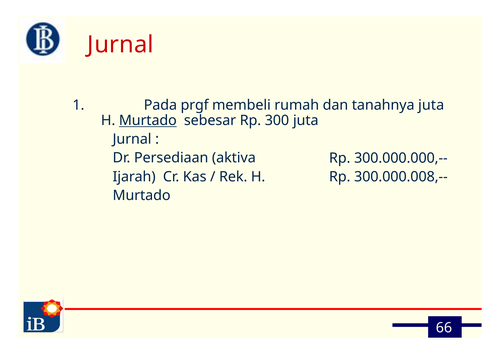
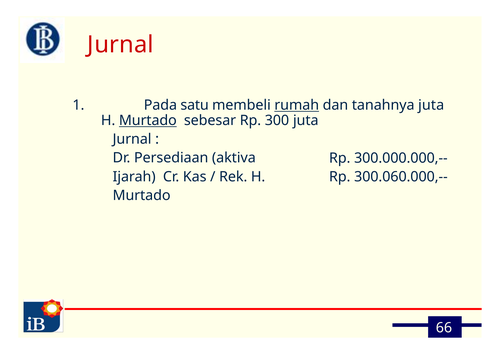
prgf: prgf -> satu
rumah underline: none -> present
300.000.008,--: 300.000.008,-- -> 300.060.000,--
